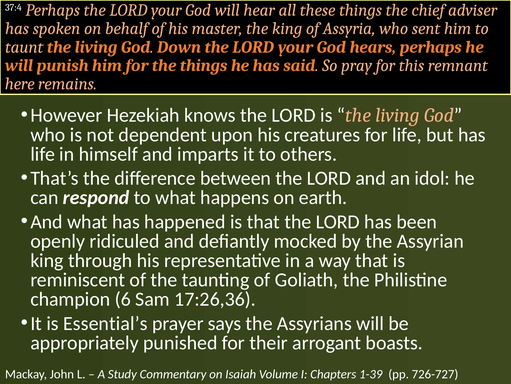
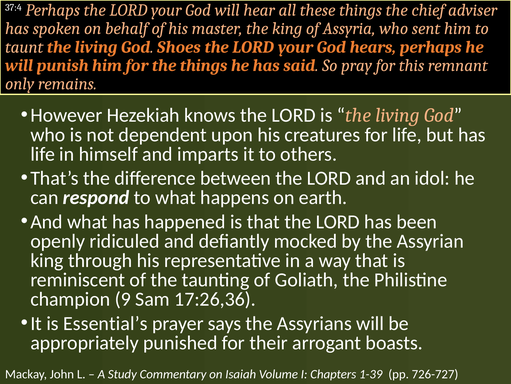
Down: Down -> Shoes
here: here -> only
6: 6 -> 9
